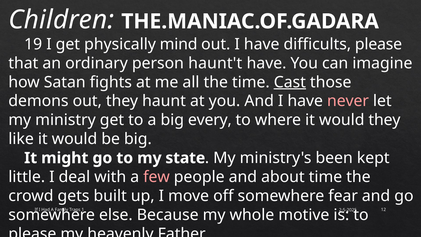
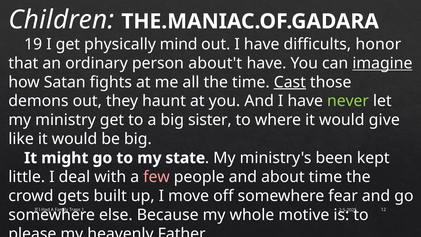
difficults please: please -> honor
haunt't: haunt't -> about't
imagine underline: none -> present
never colour: pink -> light green
every: every -> sister
would they: they -> give
